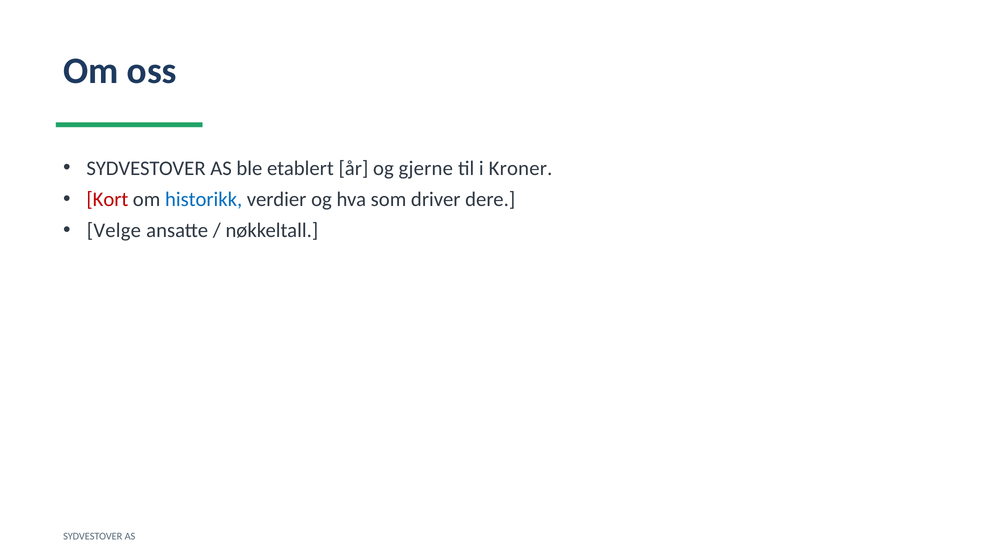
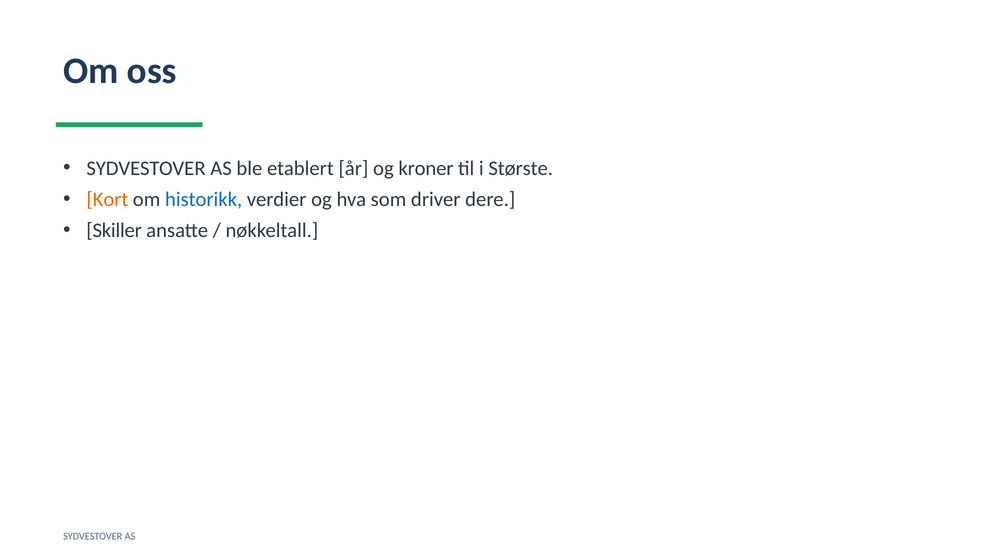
gjerne: gjerne -> kroner
Kroner: Kroner -> Største
Kort colour: red -> orange
Velge: Velge -> Skiller
